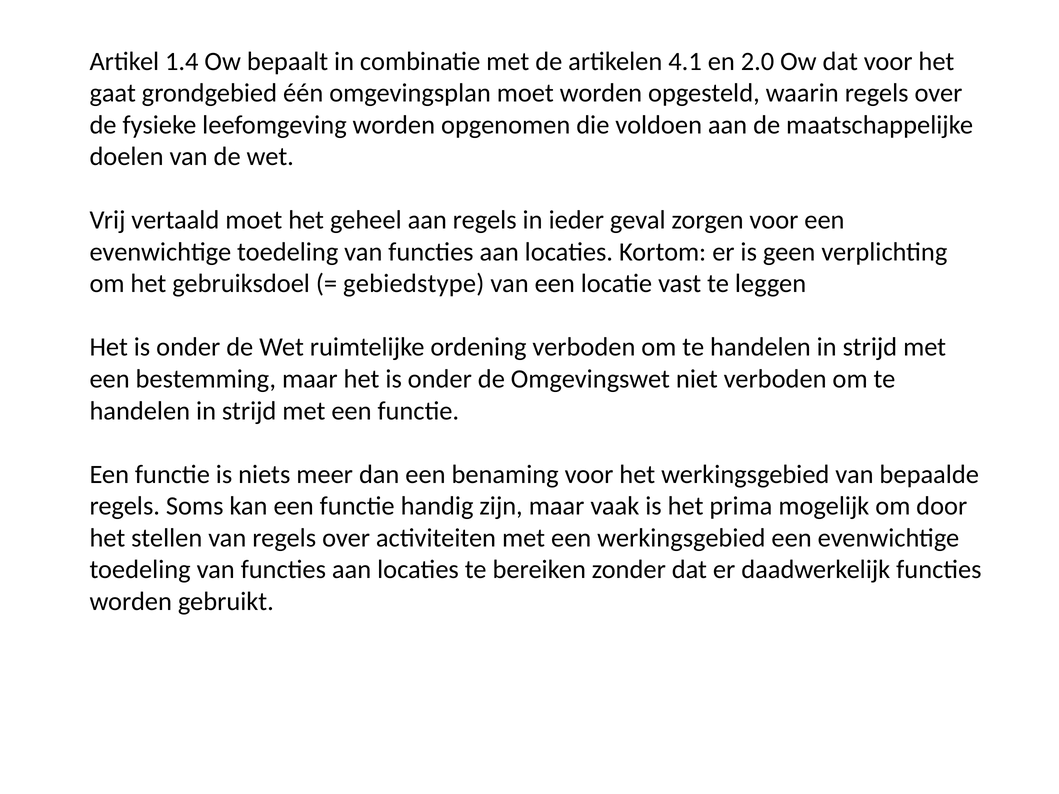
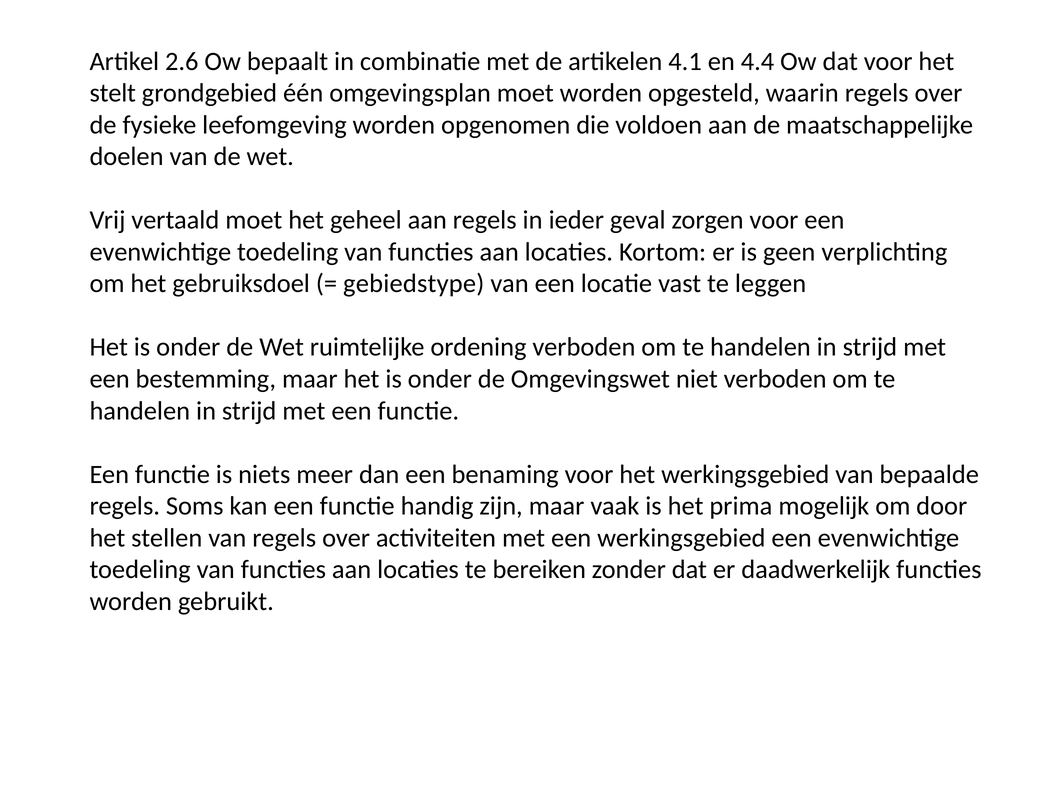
1.4: 1.4 -> 2.6
2.0: 2.0 -> 4.4
gaat: gaat -> stelt
